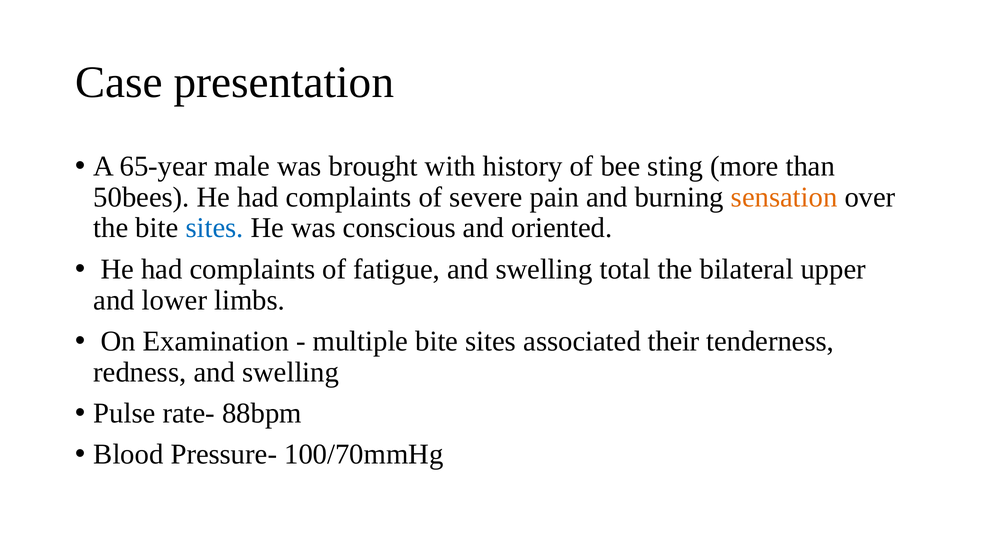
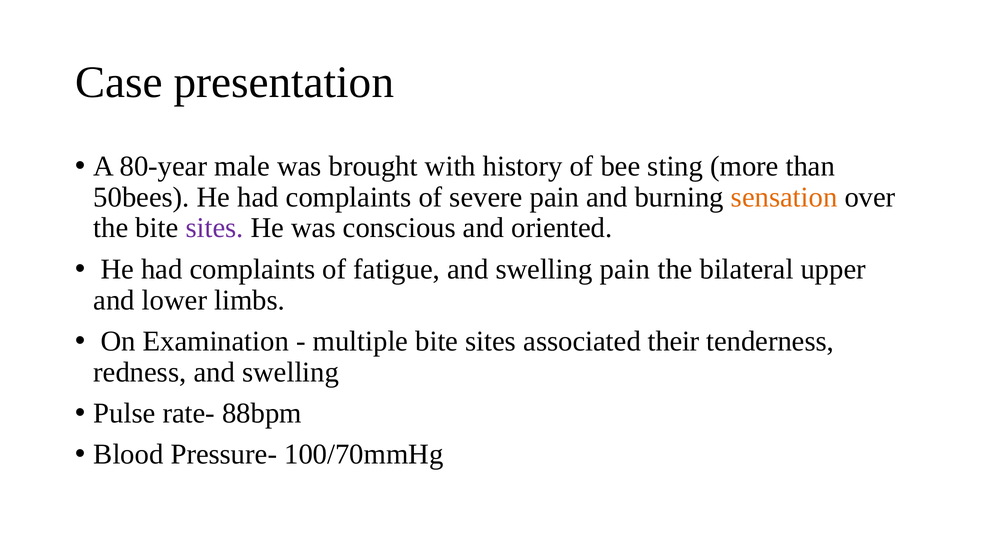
65-year: 65-year -> 80-year
sites at (215, 228) colour: blue -> purple
swelling total: total -> pain
